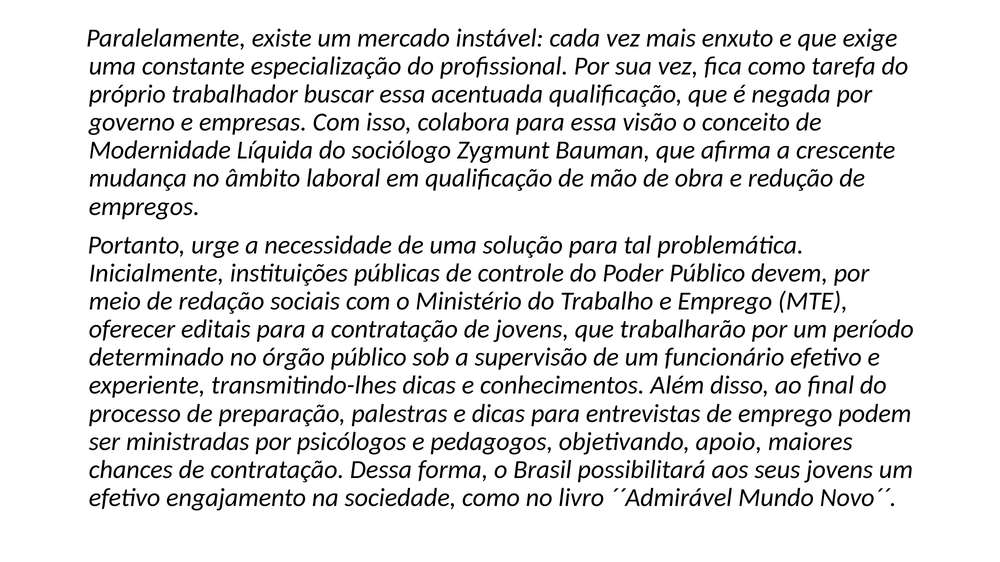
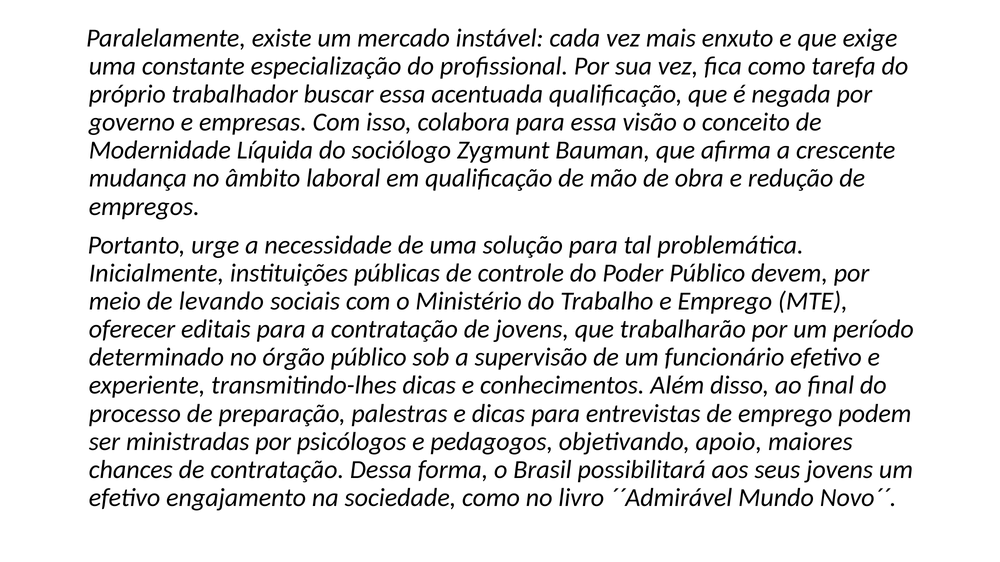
redação: redação -> levando
